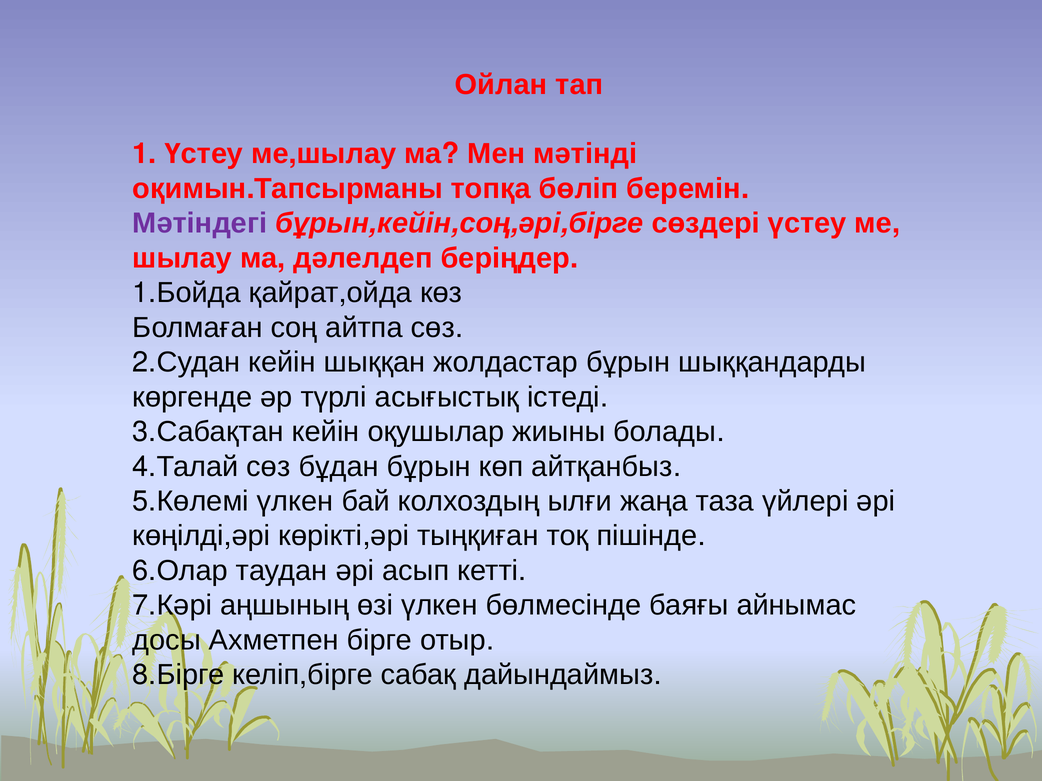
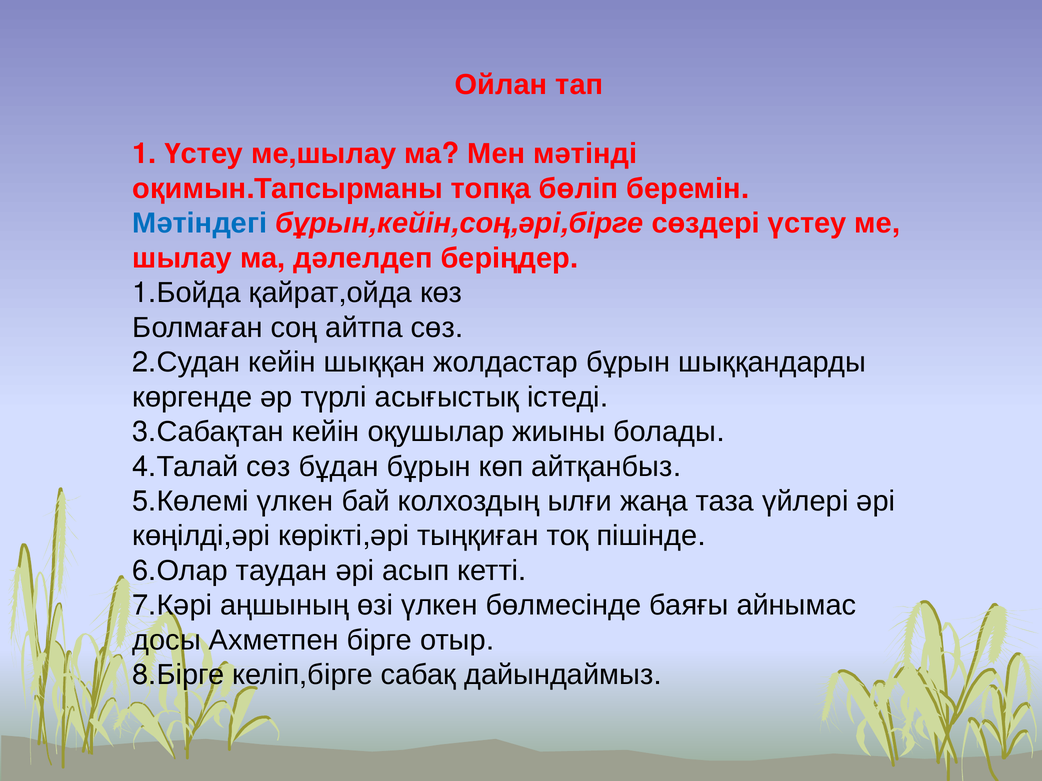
Мәтіндегі colour: purple -> blue
